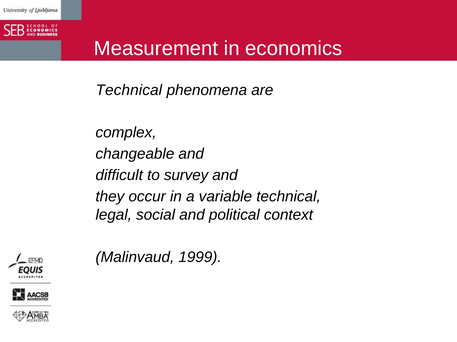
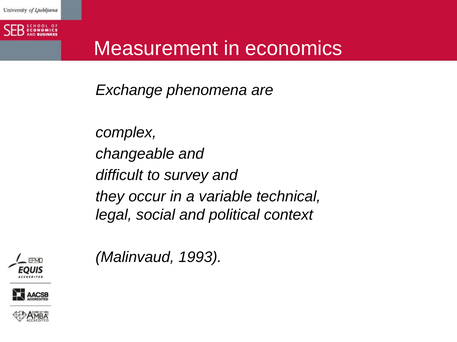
Technical at (129, 90): Technical -> Exchange
1999: 1999 -> 1993
